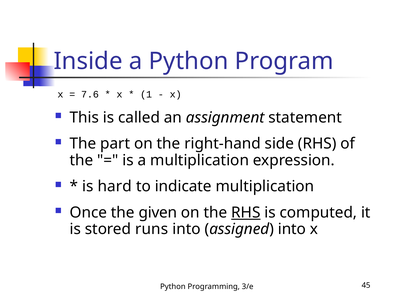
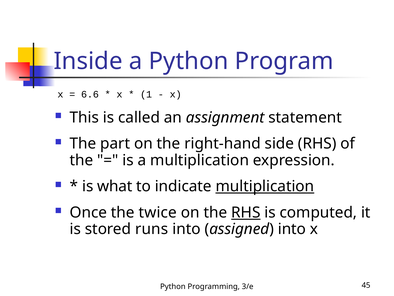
7.6: 7.6 -> 6.6
hard: hard -> what
multiplication at (265, 186) underline: none -> present
given: given -> twice
